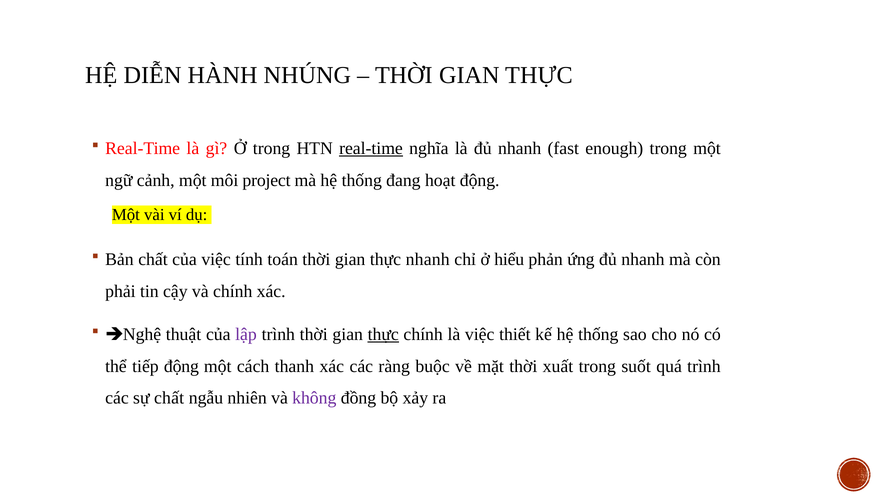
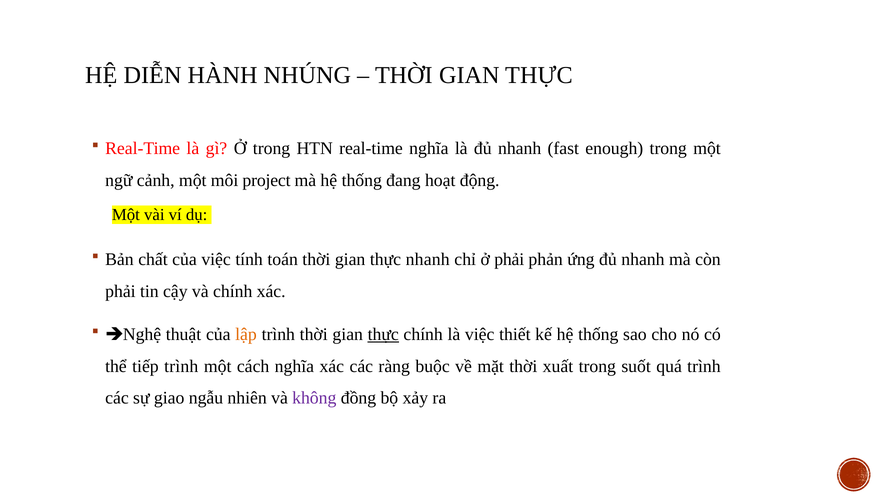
real-time at (371, 148) underline: present -> none
ở hiểu: hiểu -> phải
lập colour: purple -> orange
tiếp động: động -> trình
cách thanh: thanh -> nghĩa
sự chất: chất -> giao
